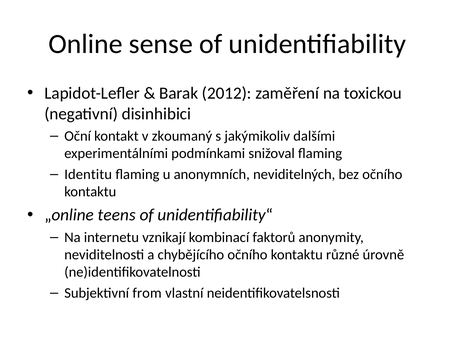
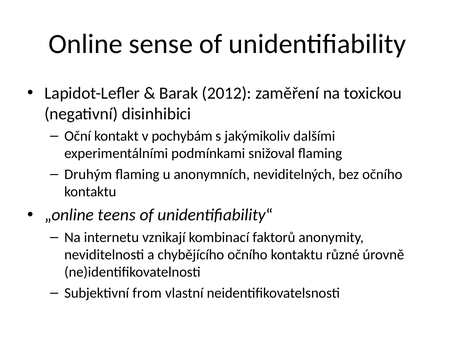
zkoumaný: zkoumaný -> pochybám
Identitu: Identitu -> Druhým
